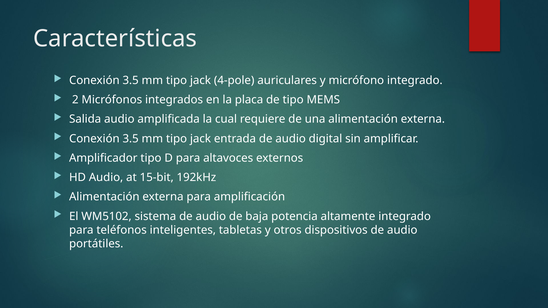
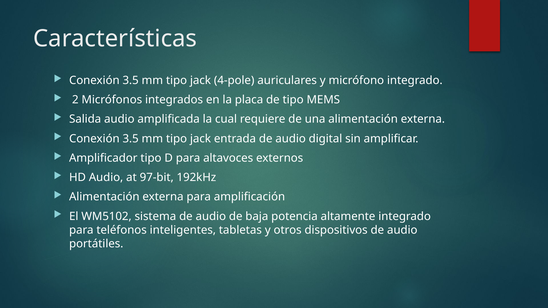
15-bit: 15-bit -> 97-bit
